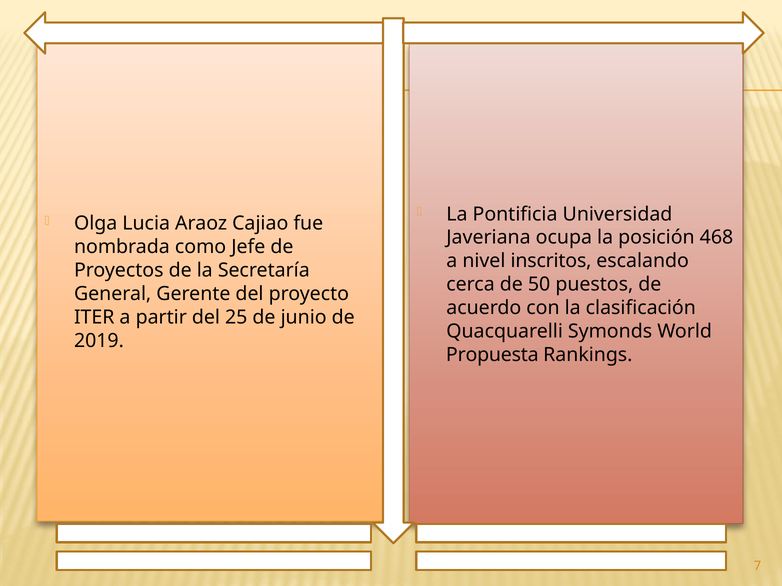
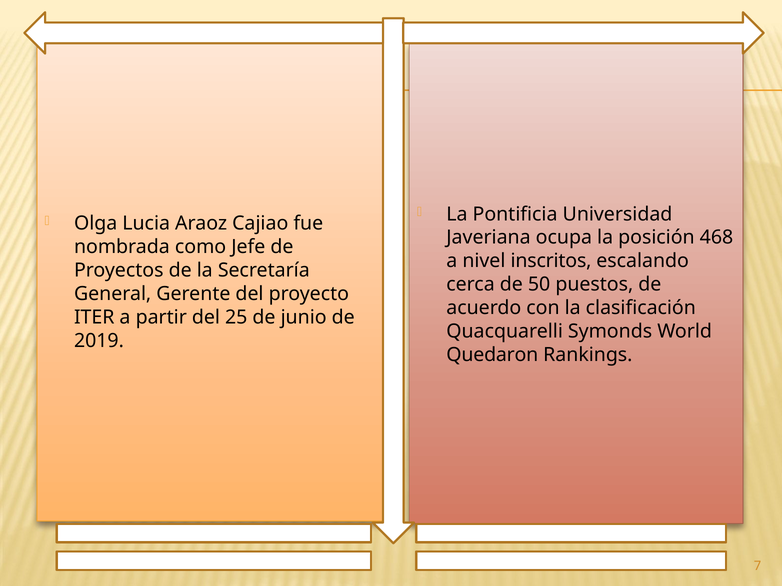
Propuesta: Propuesta -> Quedaron
